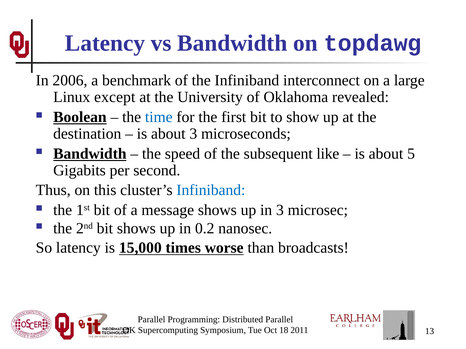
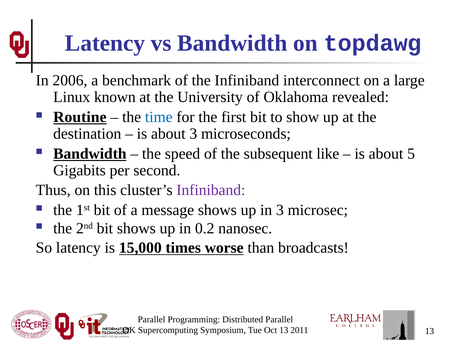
except: except -> known
Boolean: Boolean -> Routine
Infiniband at (211, 190) colour: blue -> purple
Oct 18: 18 -> 13
